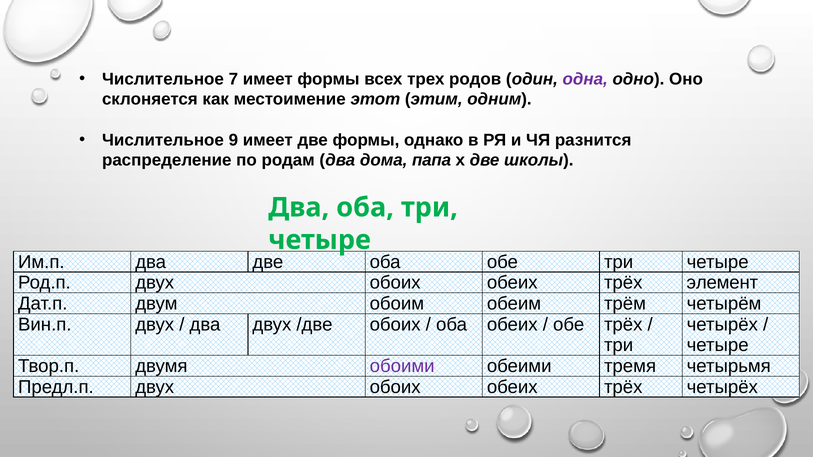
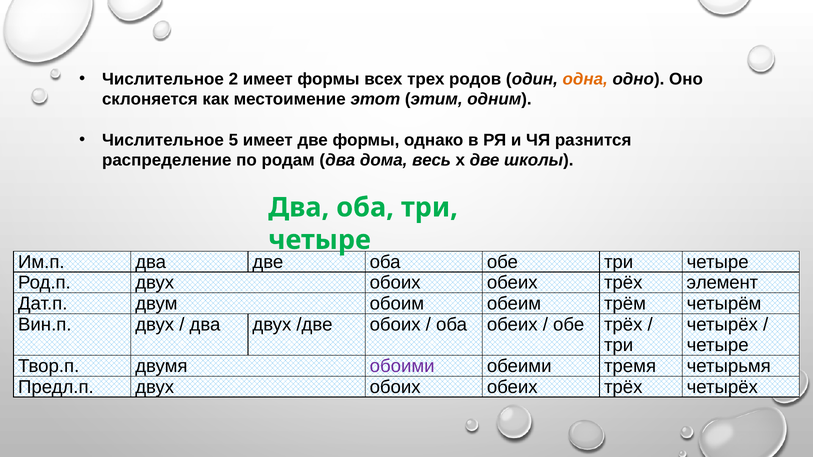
7: 7 -> 2
одна colour: purple -> orange
9: 9 -> 5
папа: папа -> весь
